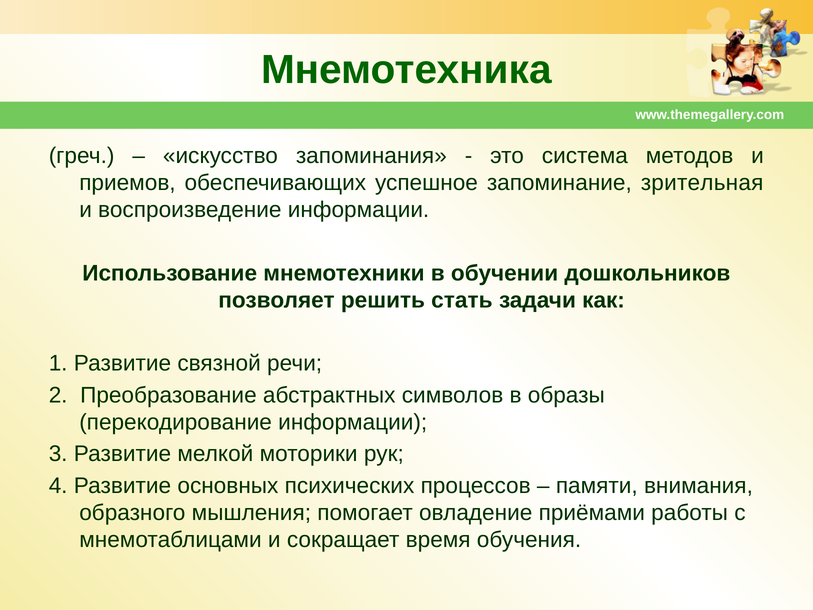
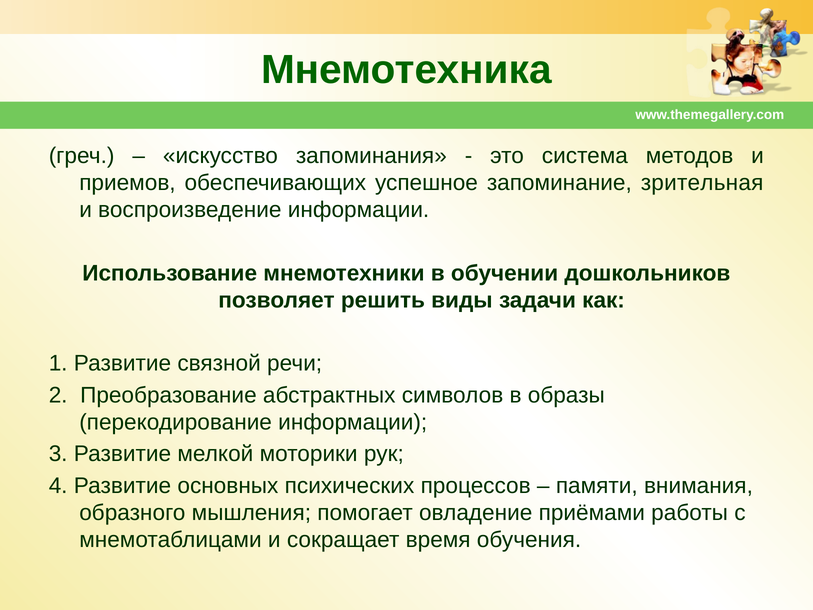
стать: стать -> виды
